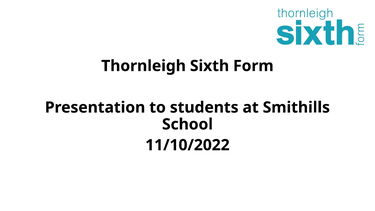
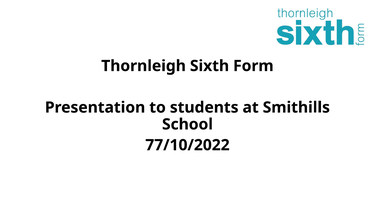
11/10/2022: 11/10/2022 -> 77/10/2022
